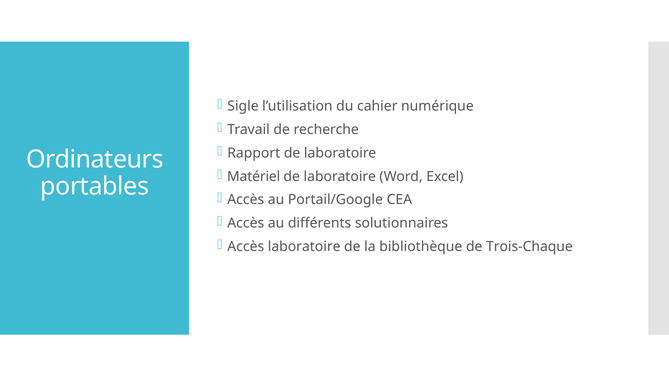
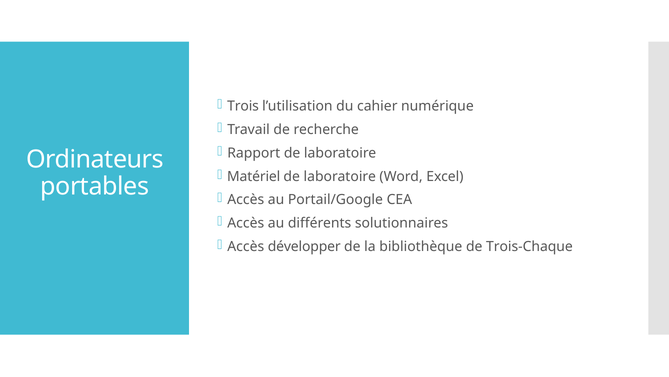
Sigle: Sigle -> Trois
Accès laboratoire: laboratoire -> développer
